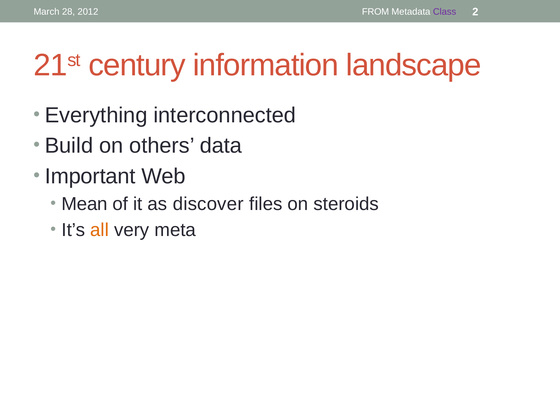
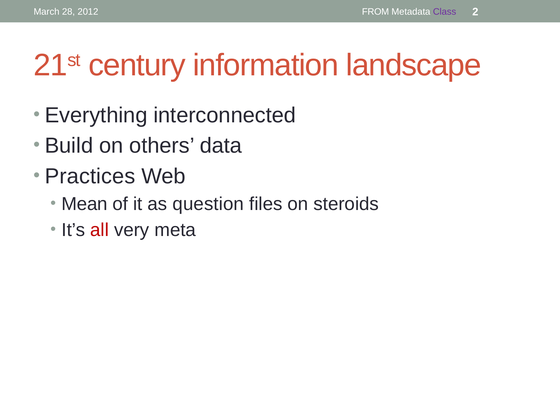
Important: Important -> Practices
discover: discover -> question
all colour: orange -> red
